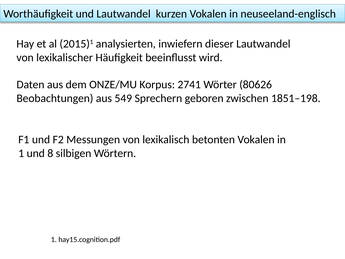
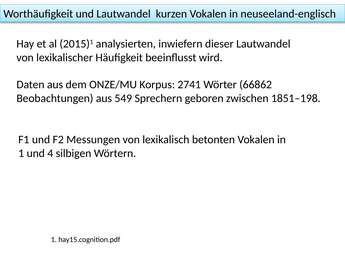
80626: 80626 -> 66862
8: 8 -> 4
